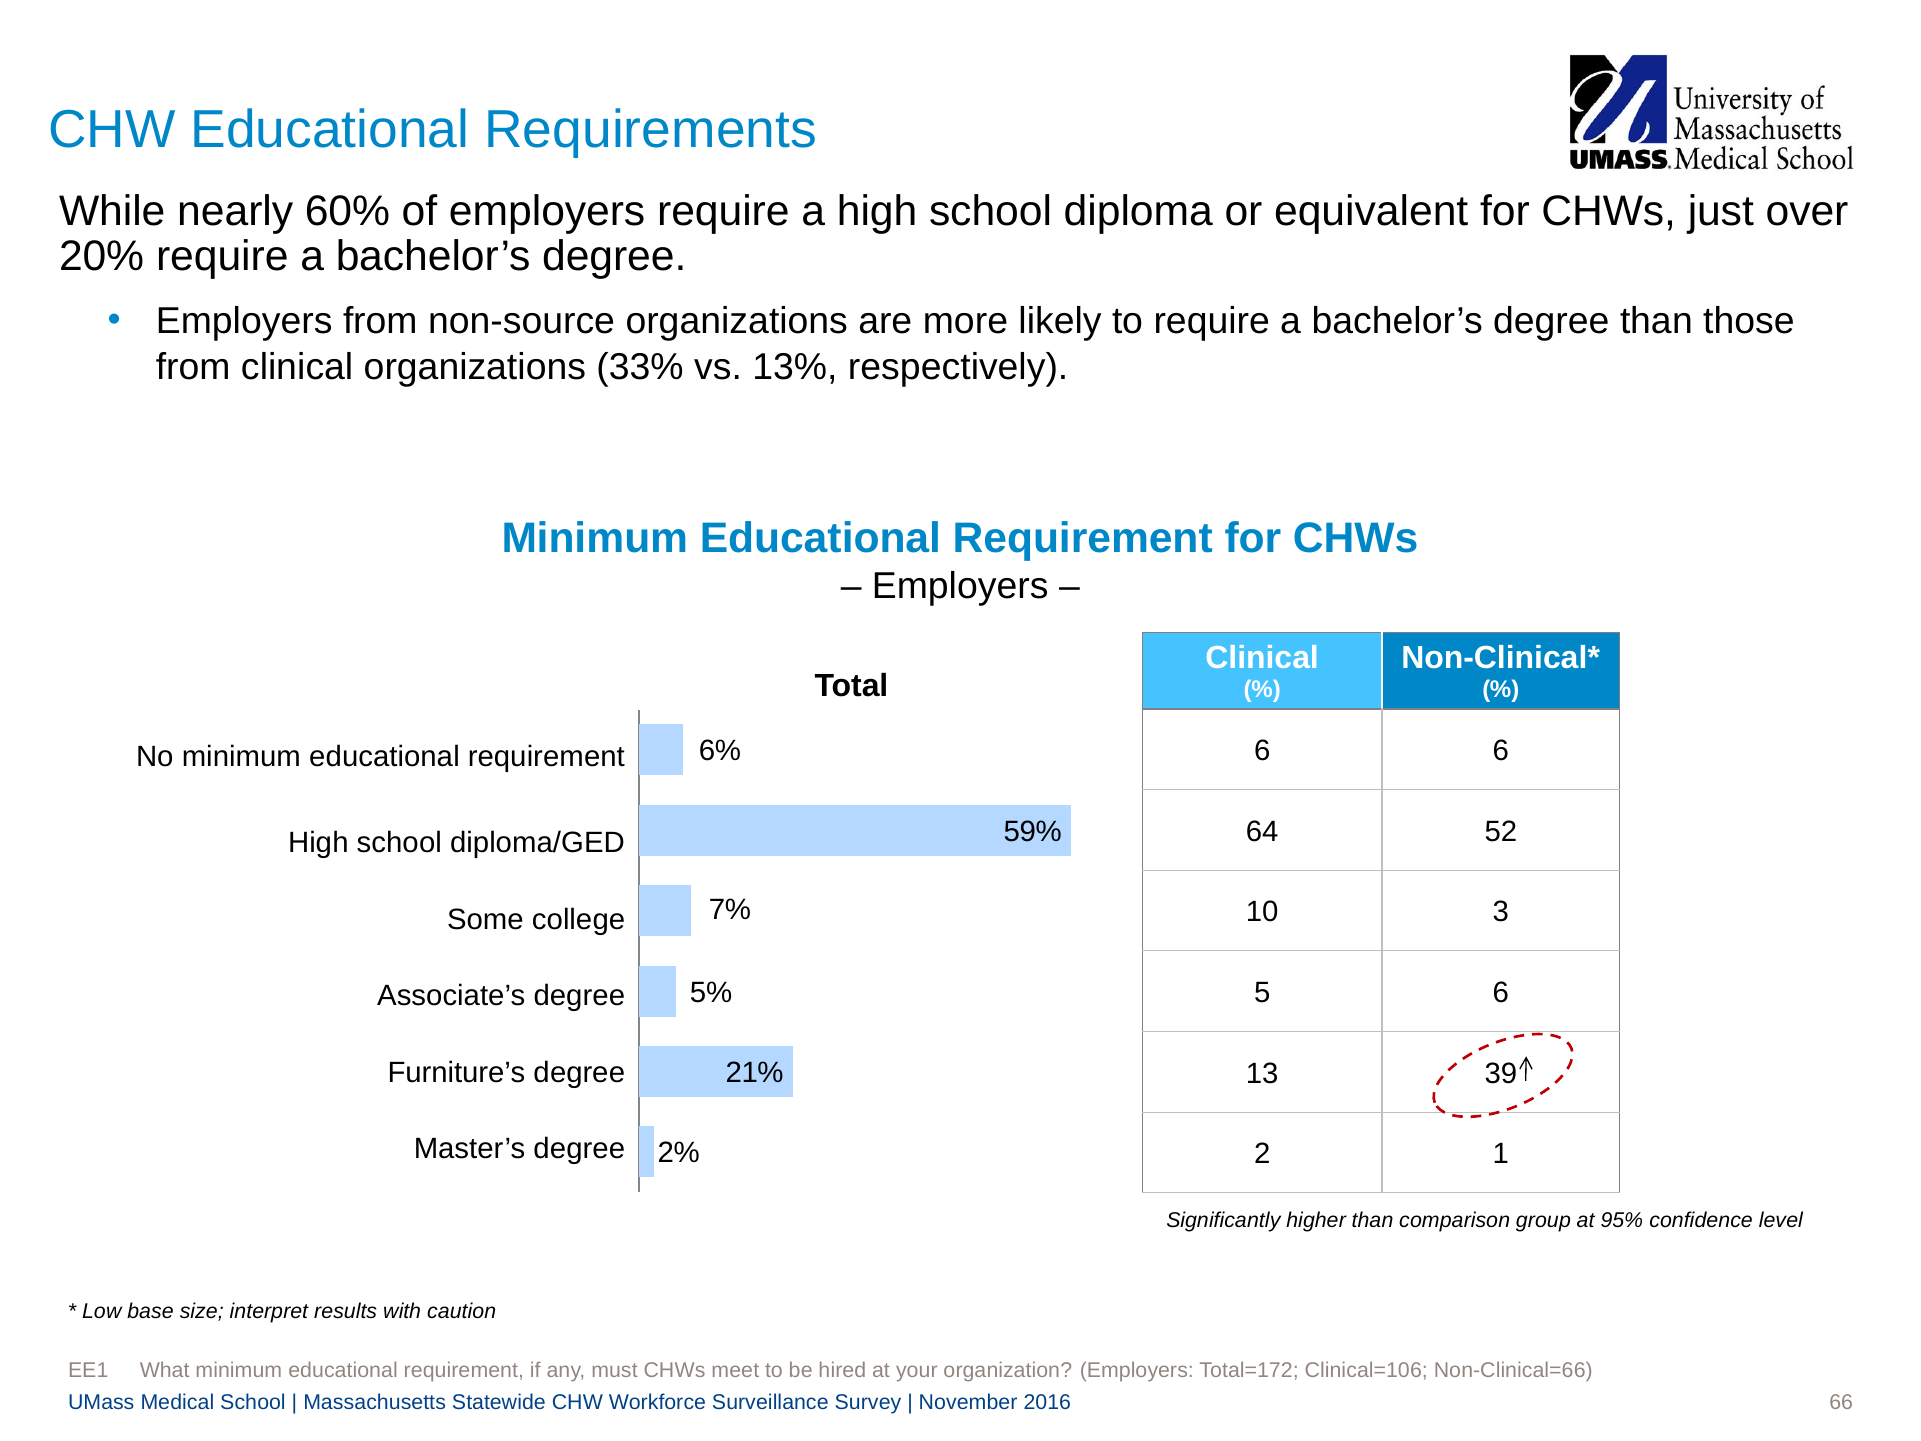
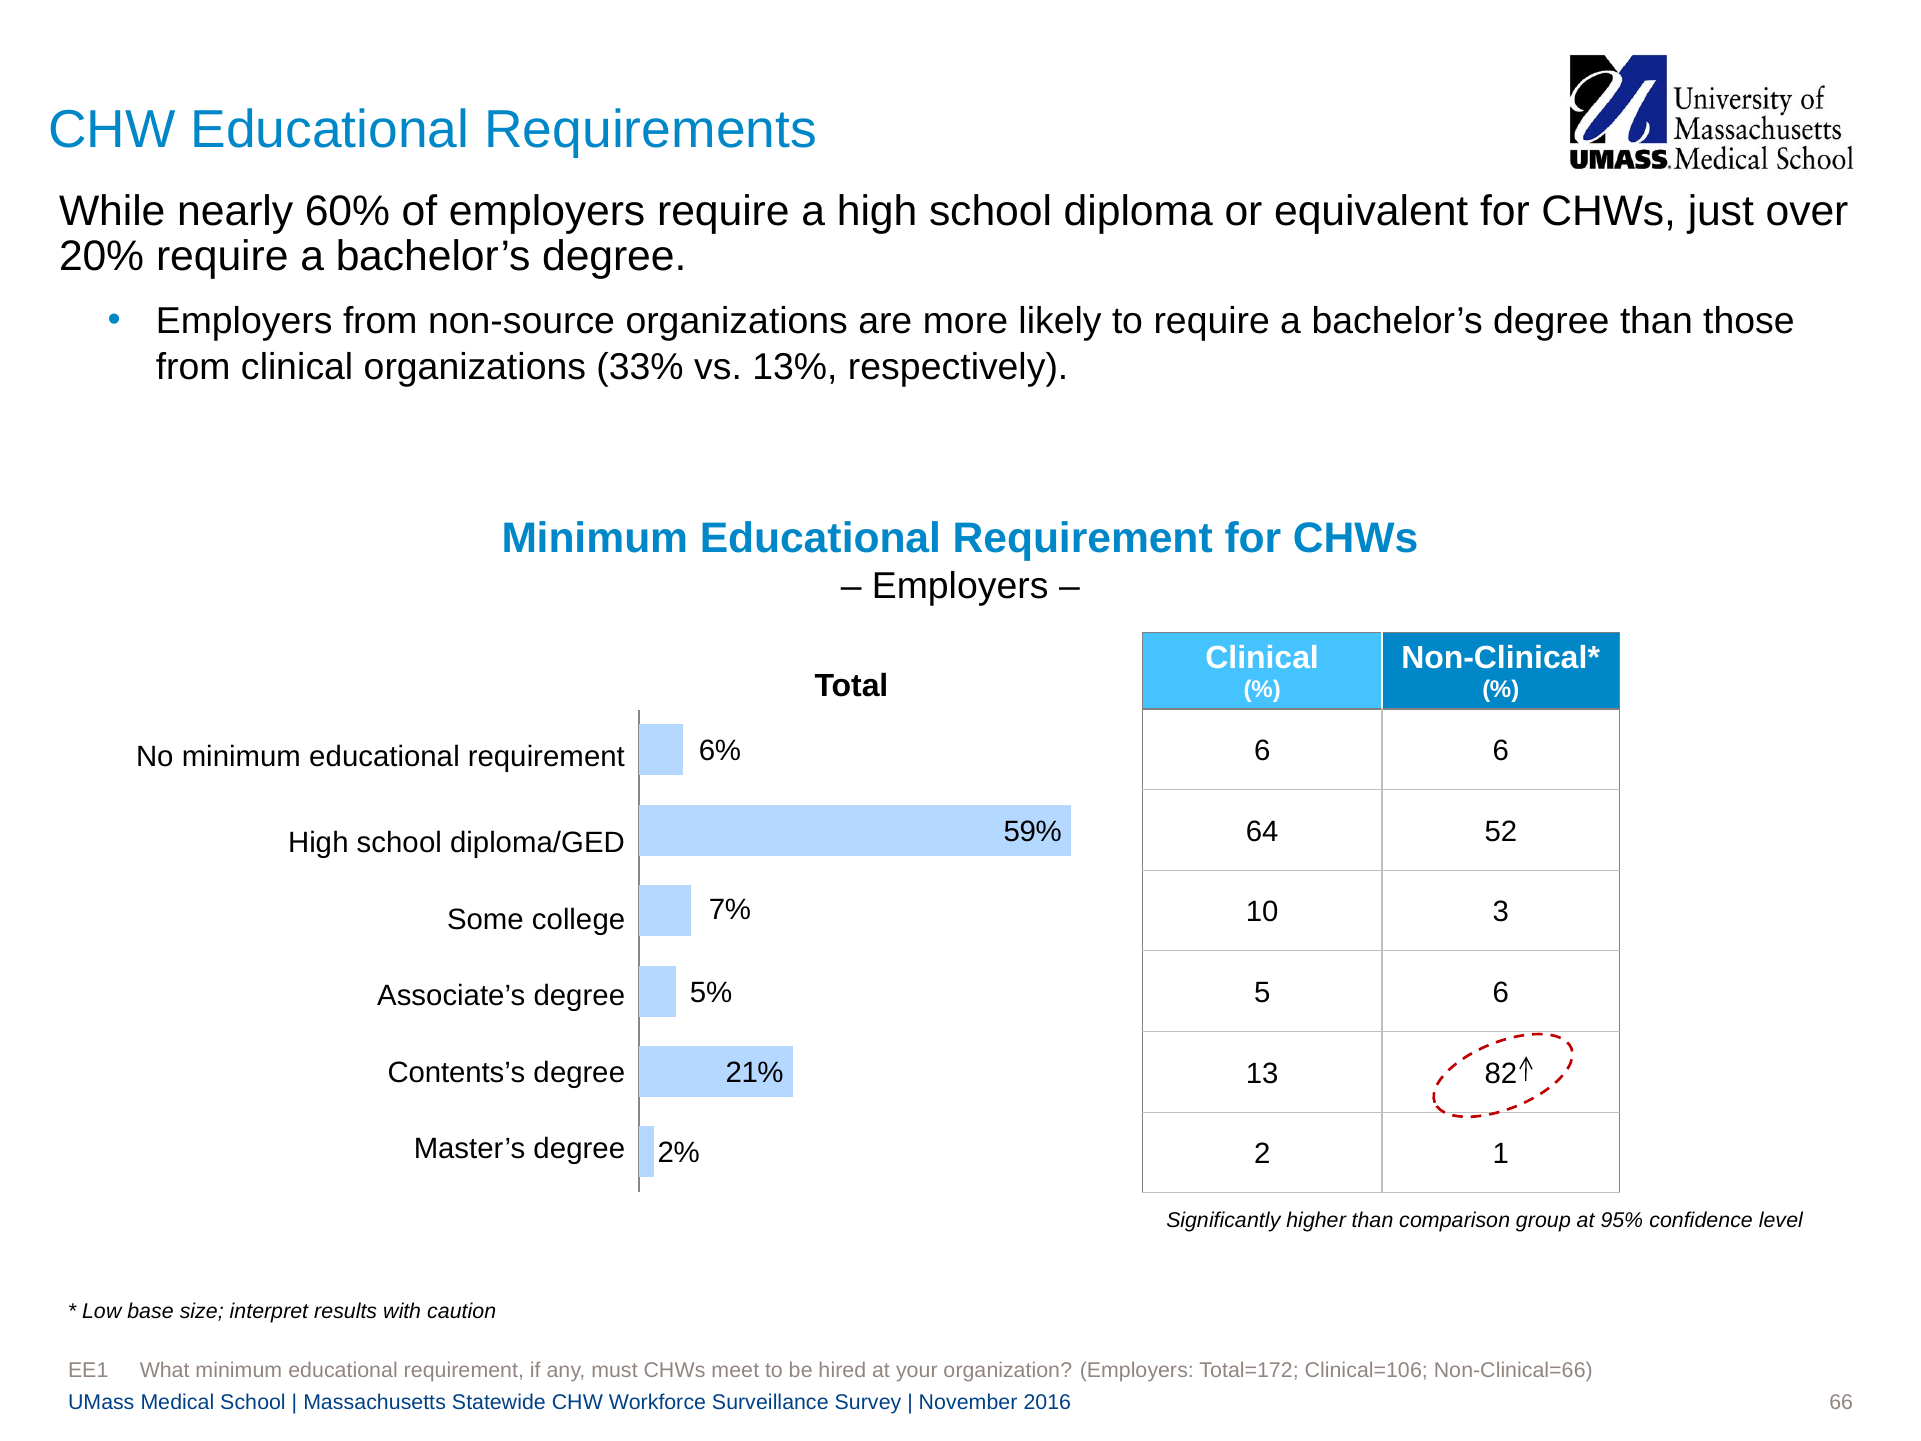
Furniture’s: Furniture’s -> Contents’s
39: 39 -> 82
